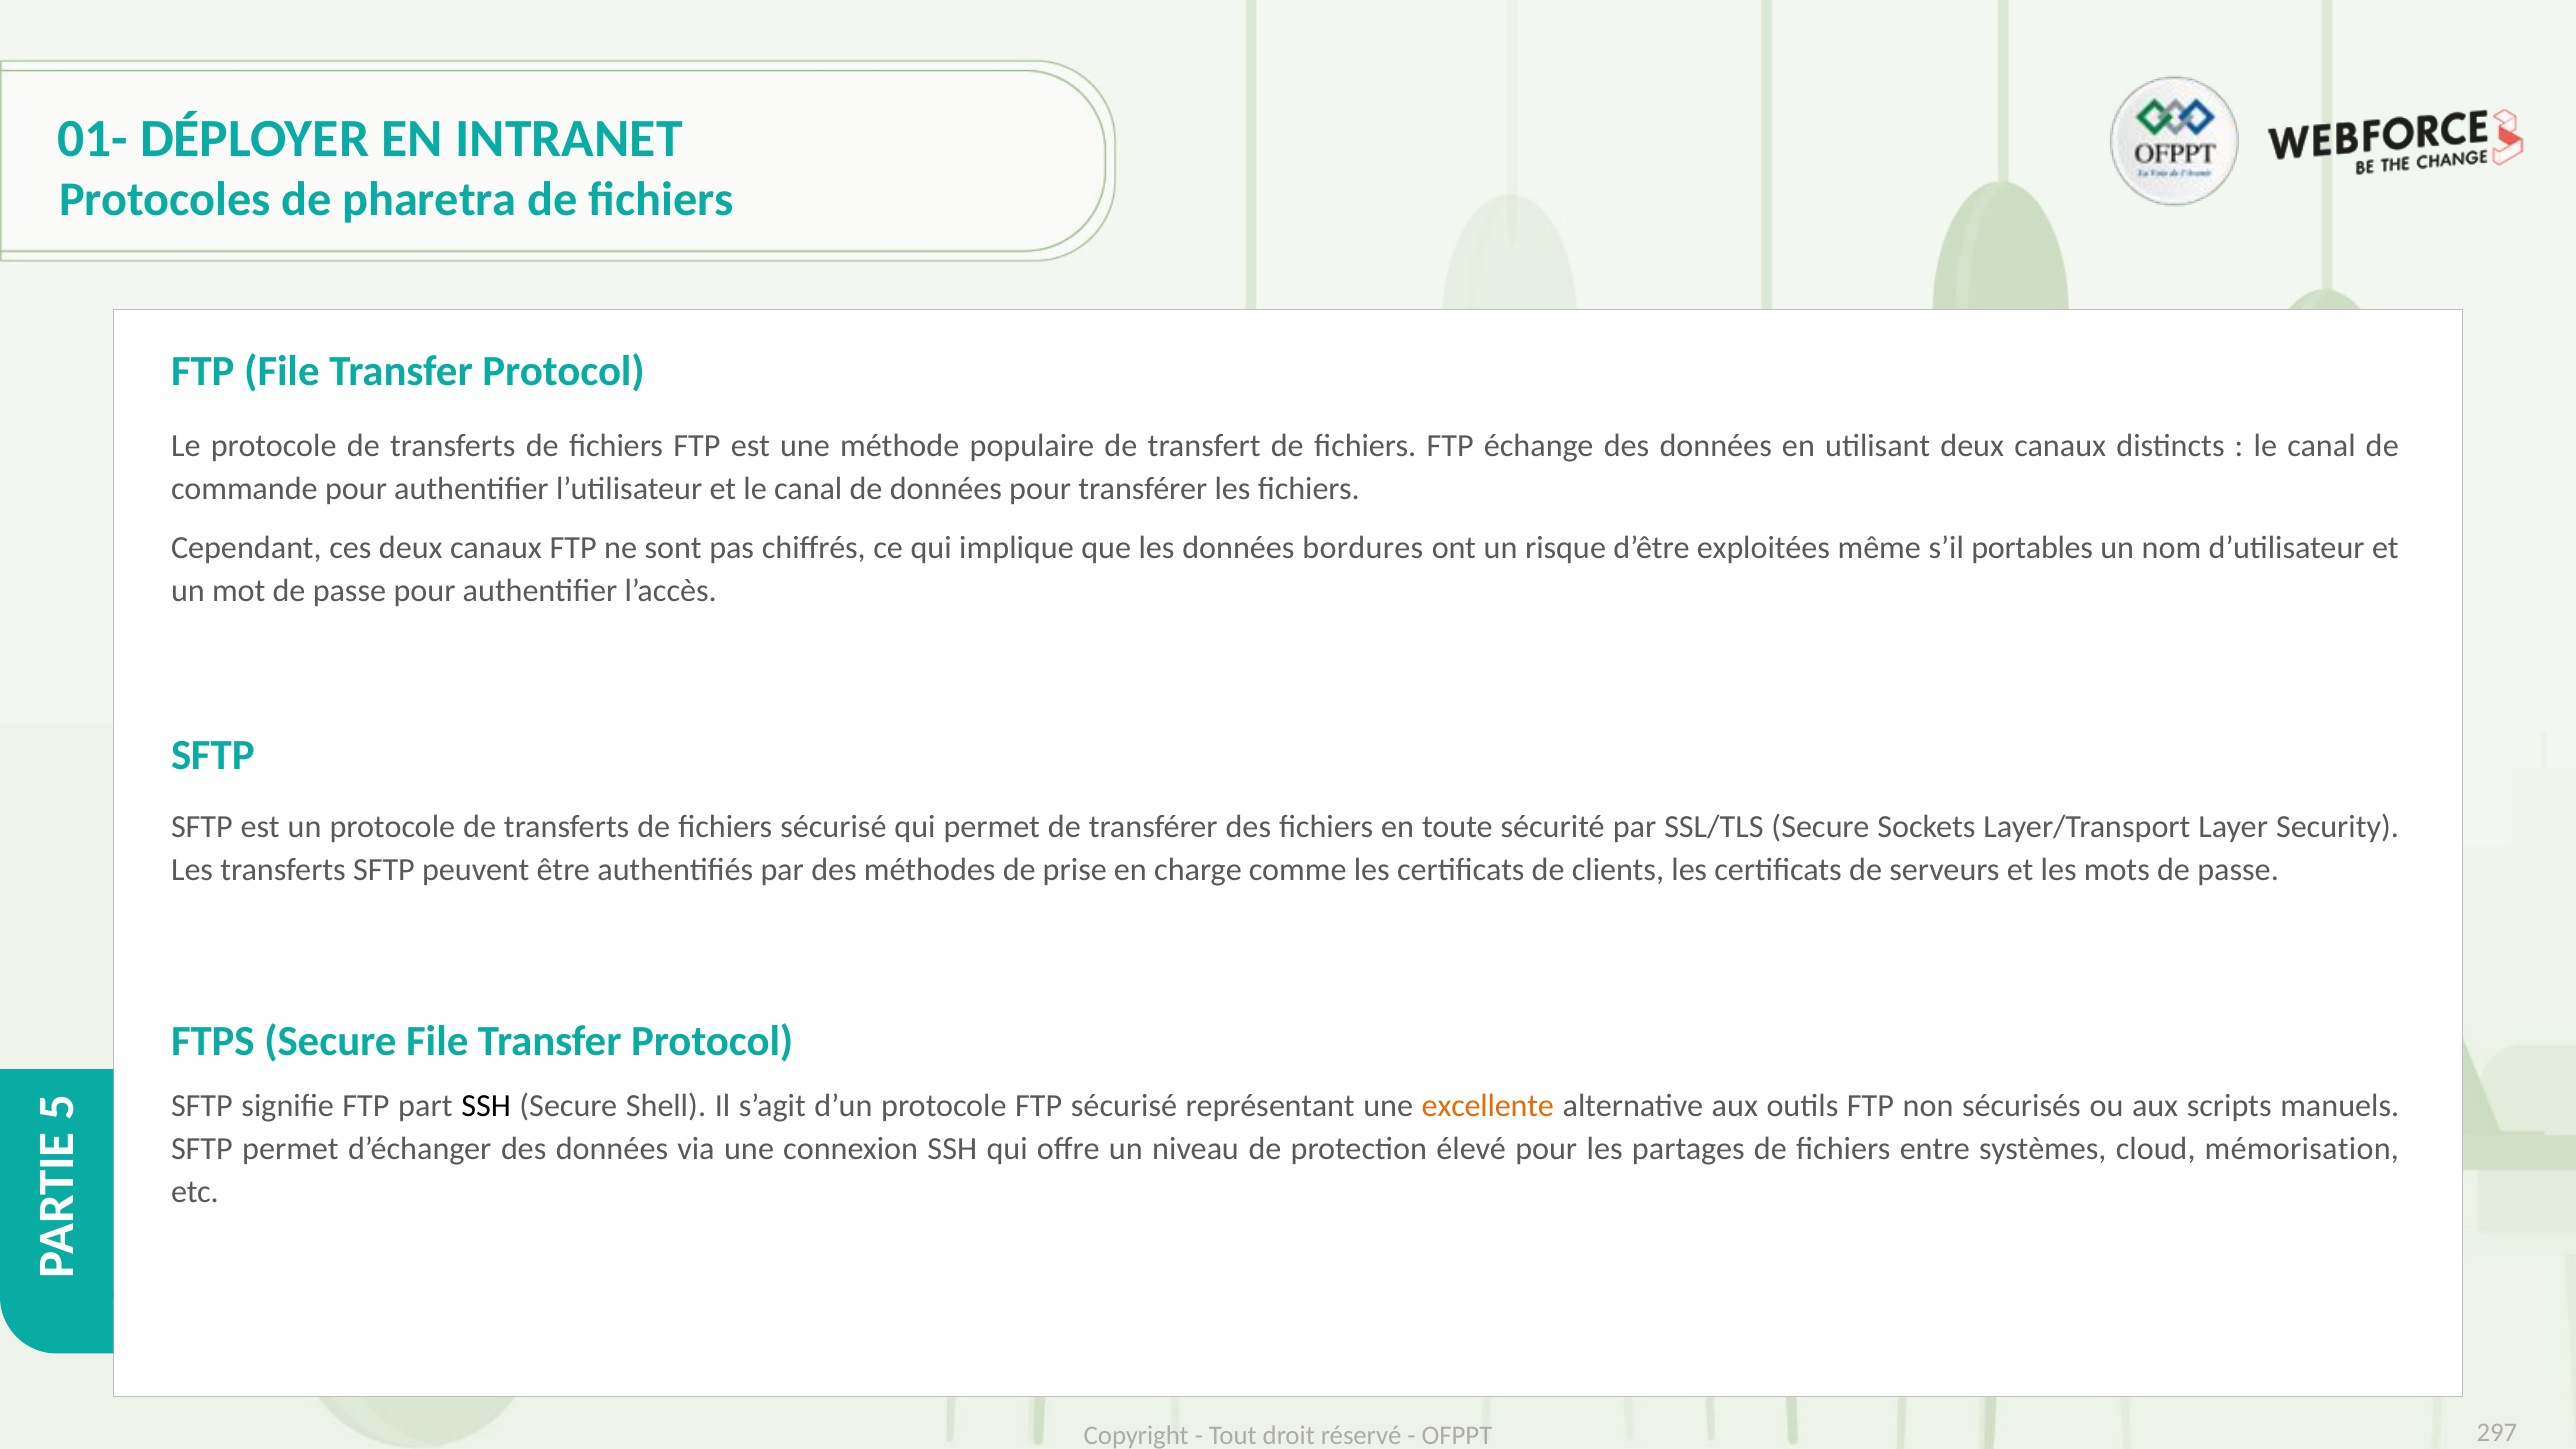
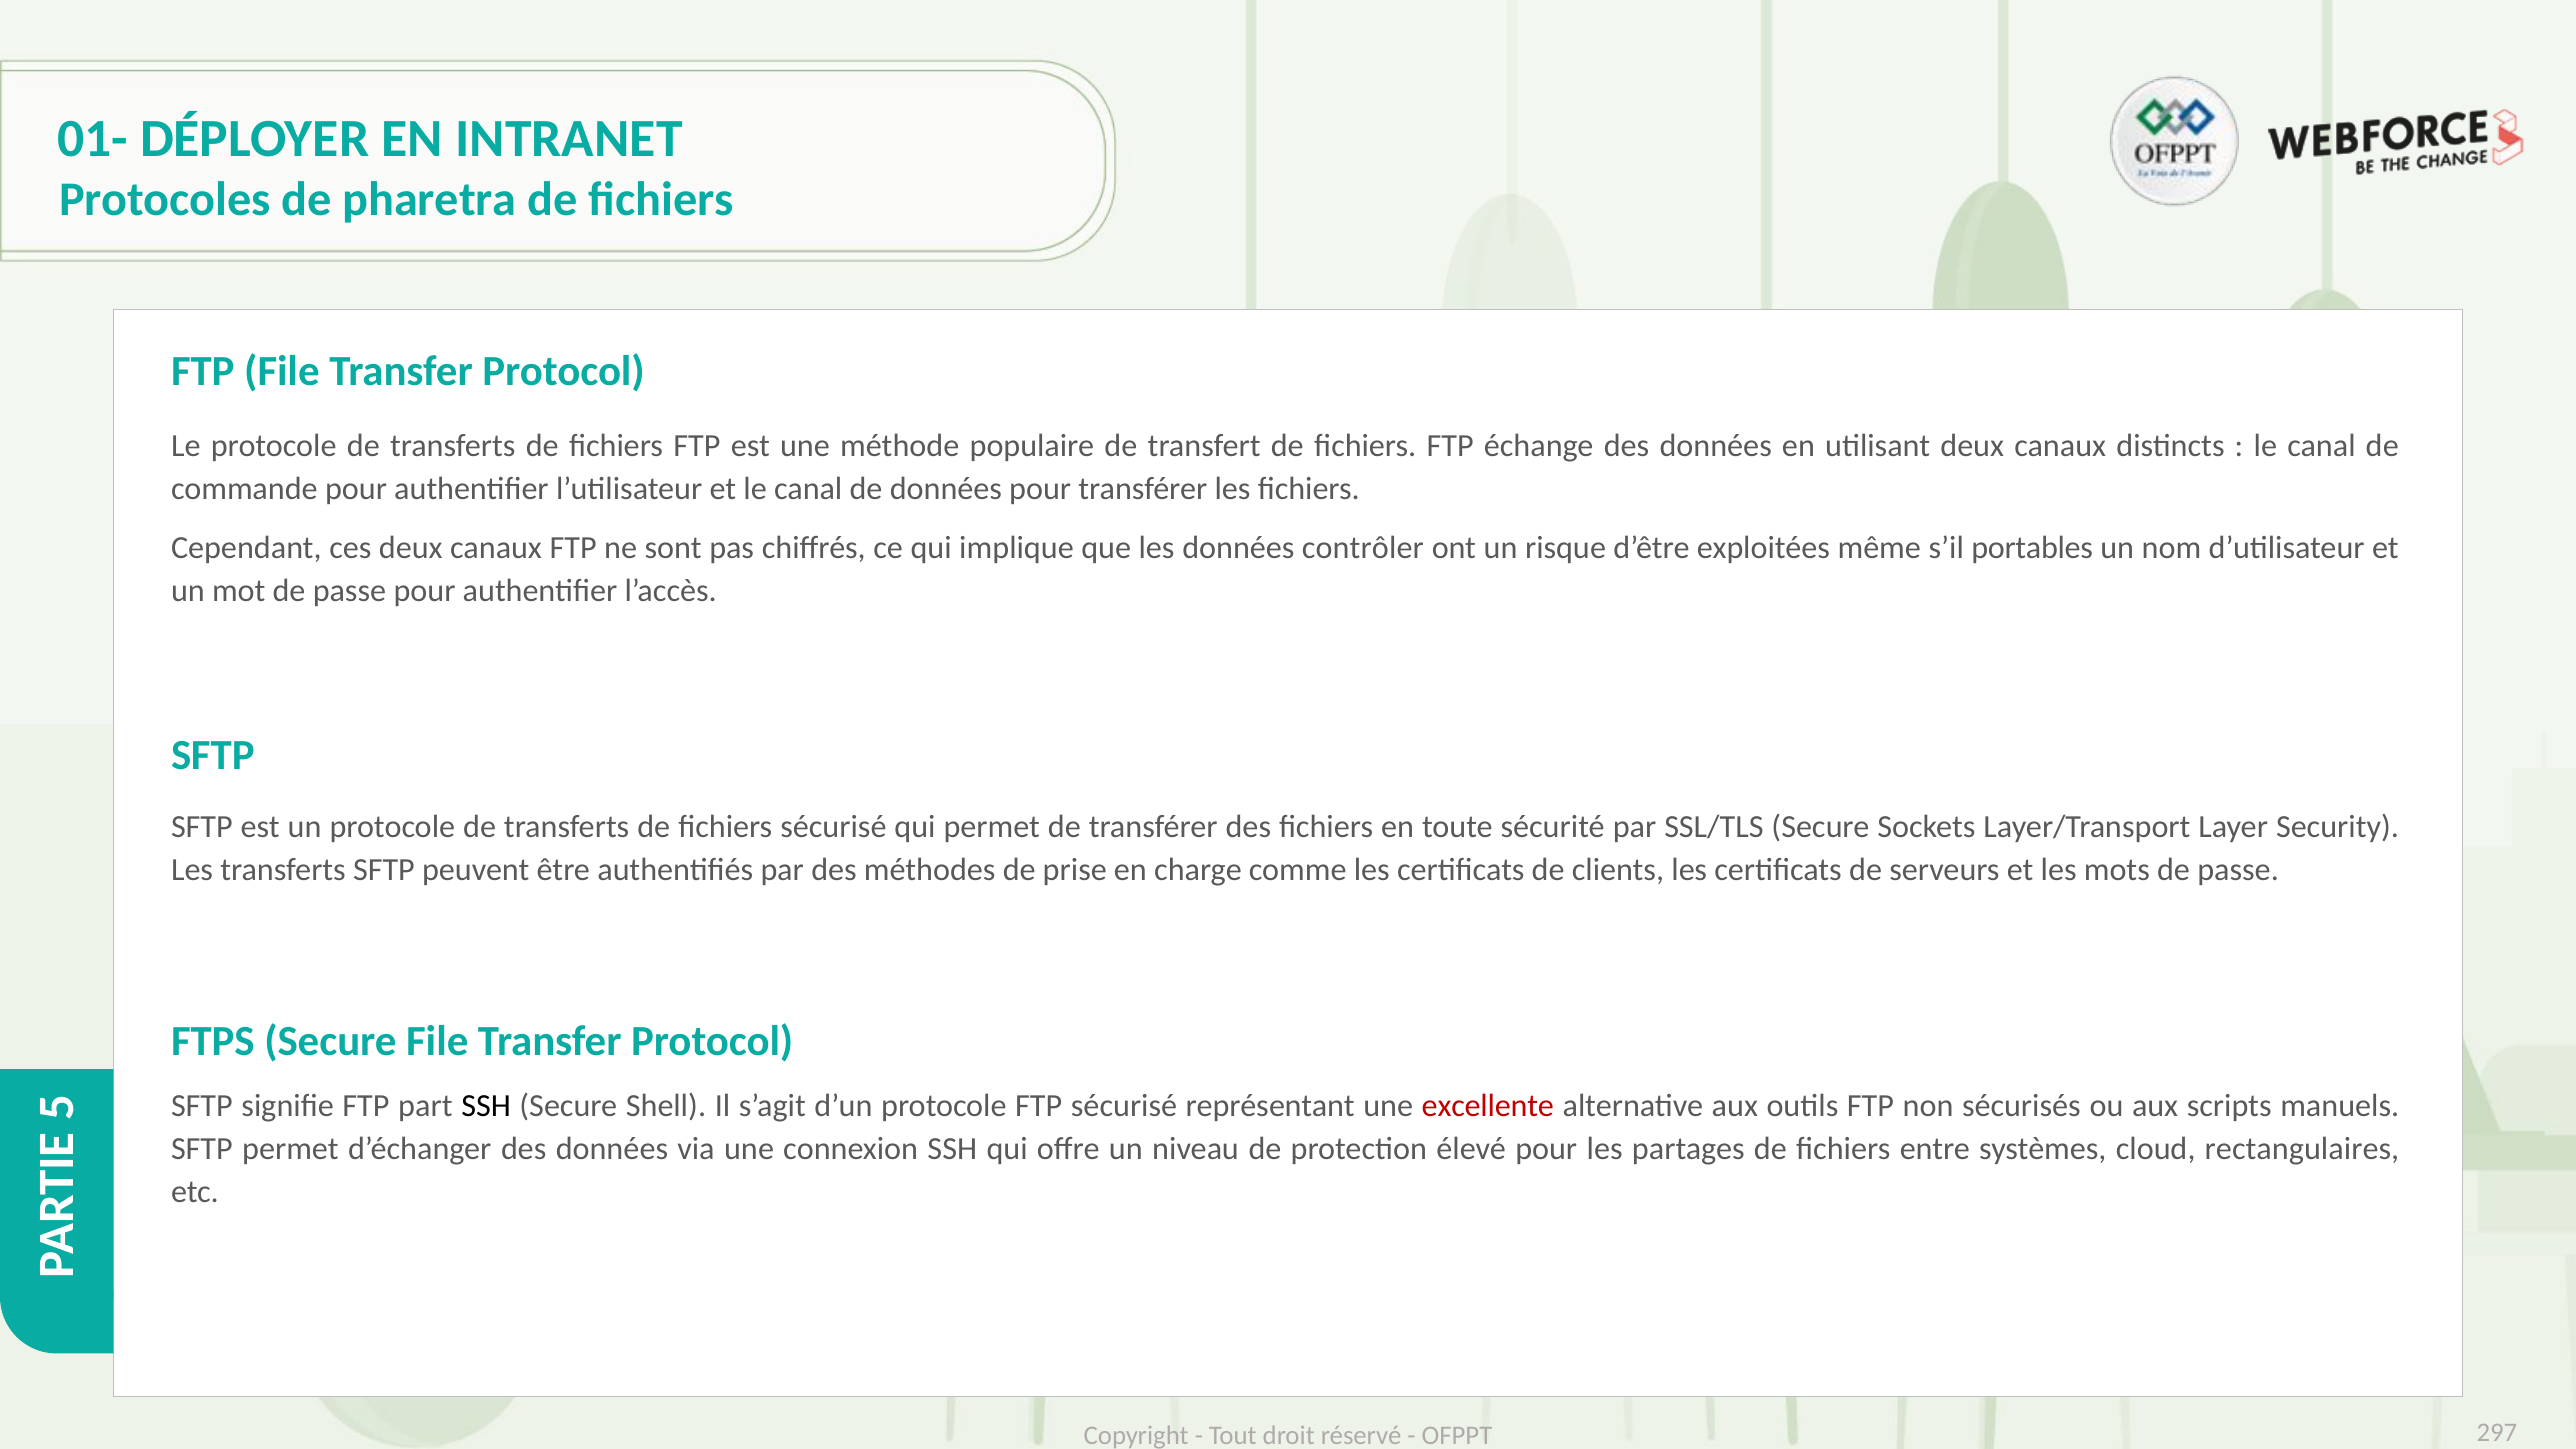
bordures: bordures -> contrôler
excellente colour: orange -> red
mémorisation: mémorisation -> rectangulaires
